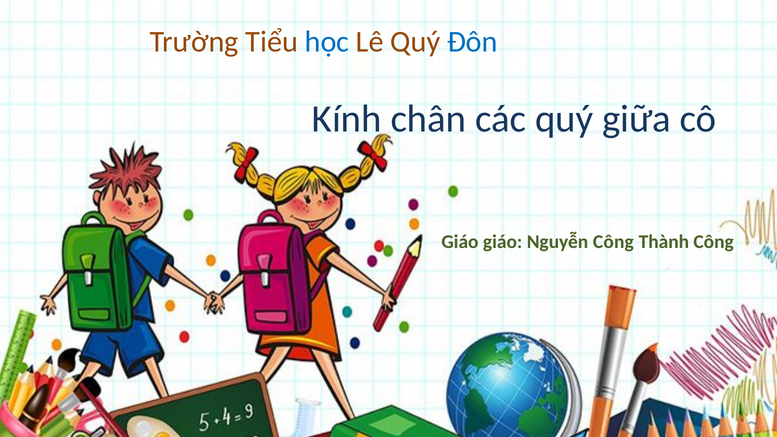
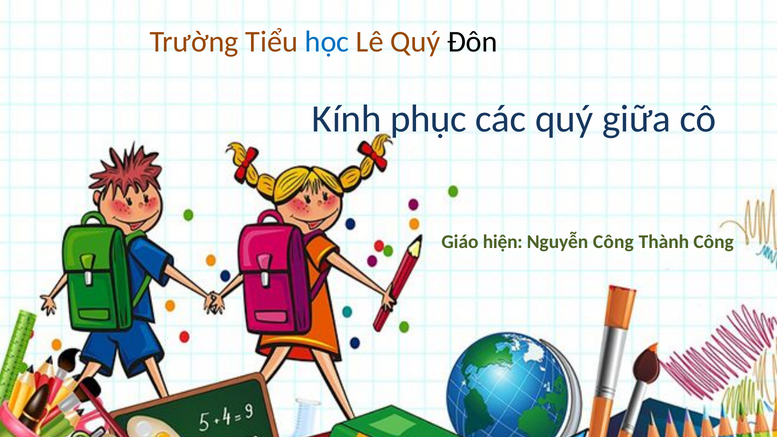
Đôn colour: blue -> black
chân: chân -> phục
Giáo giáo: giáo -> hiện
